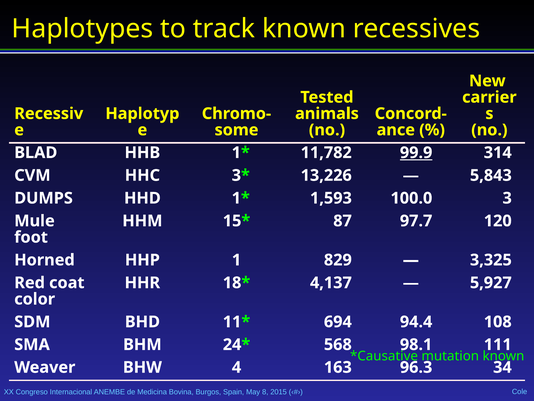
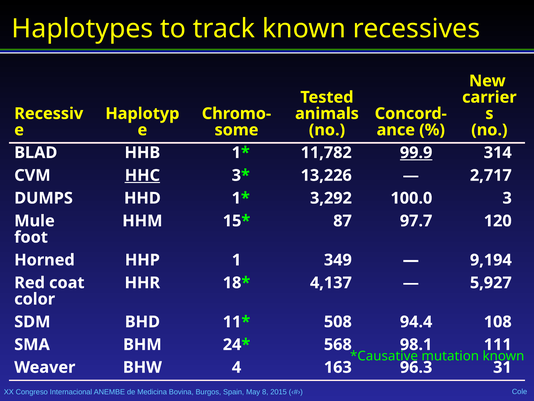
HHC underline: none -> present
5,843: 5,843 -> 2,717
1,593: 1,593 -> 3,292
829: 829 -> 349
3,325: 3,325 -> 9,194
694: 694 -> 508
34: 34 -> 31
